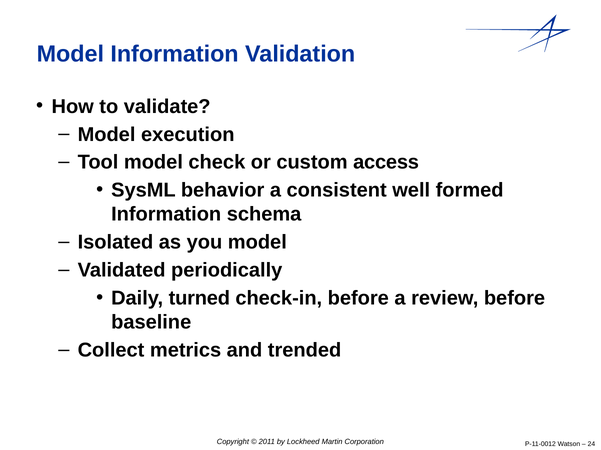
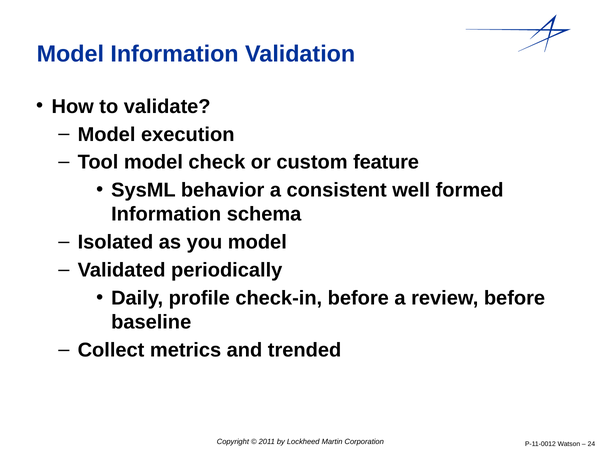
access: access -> feature
turned: turned -> profile
